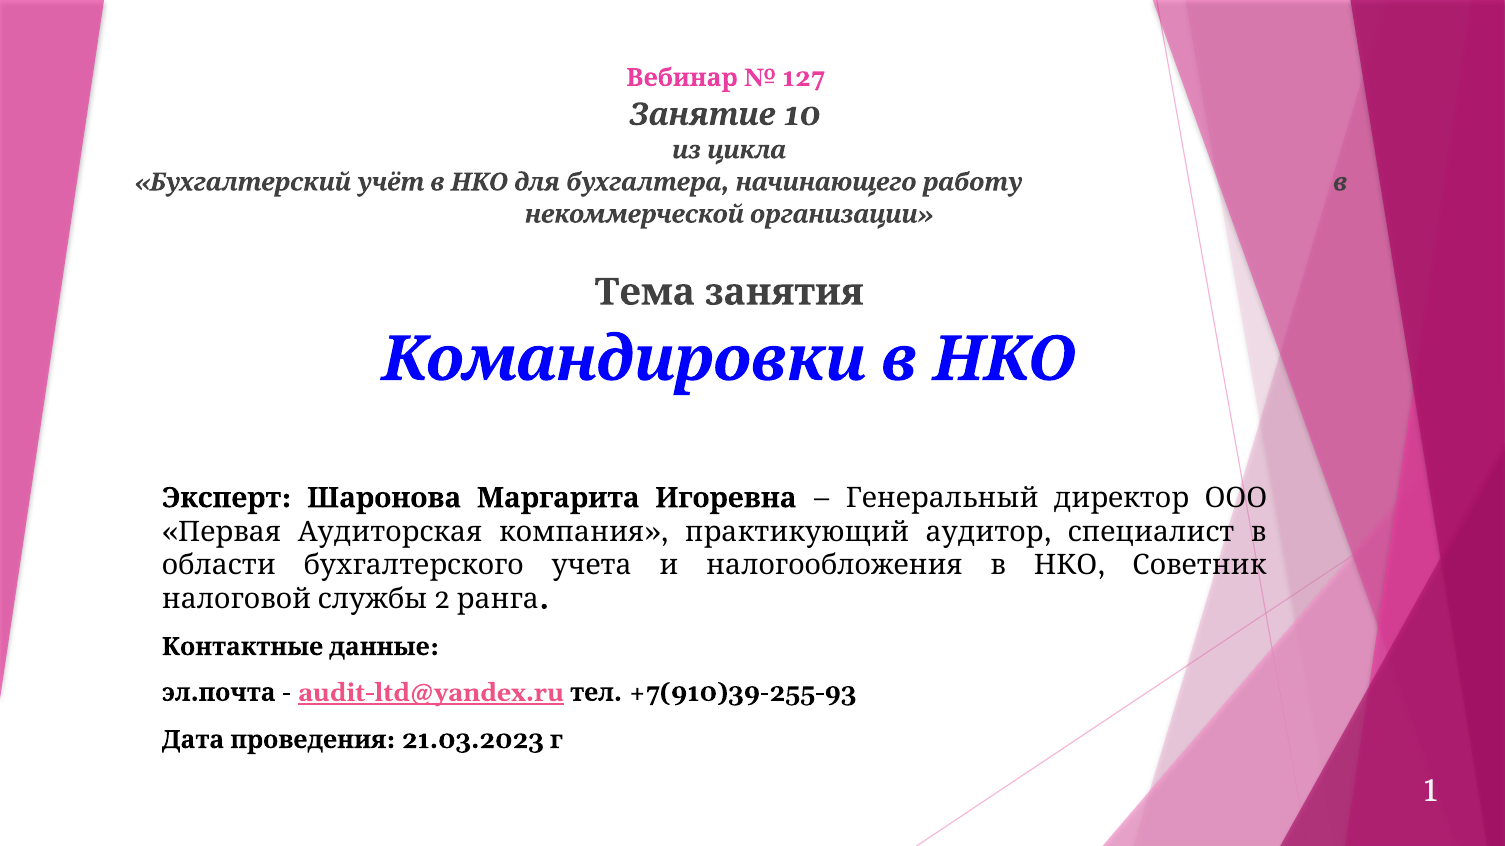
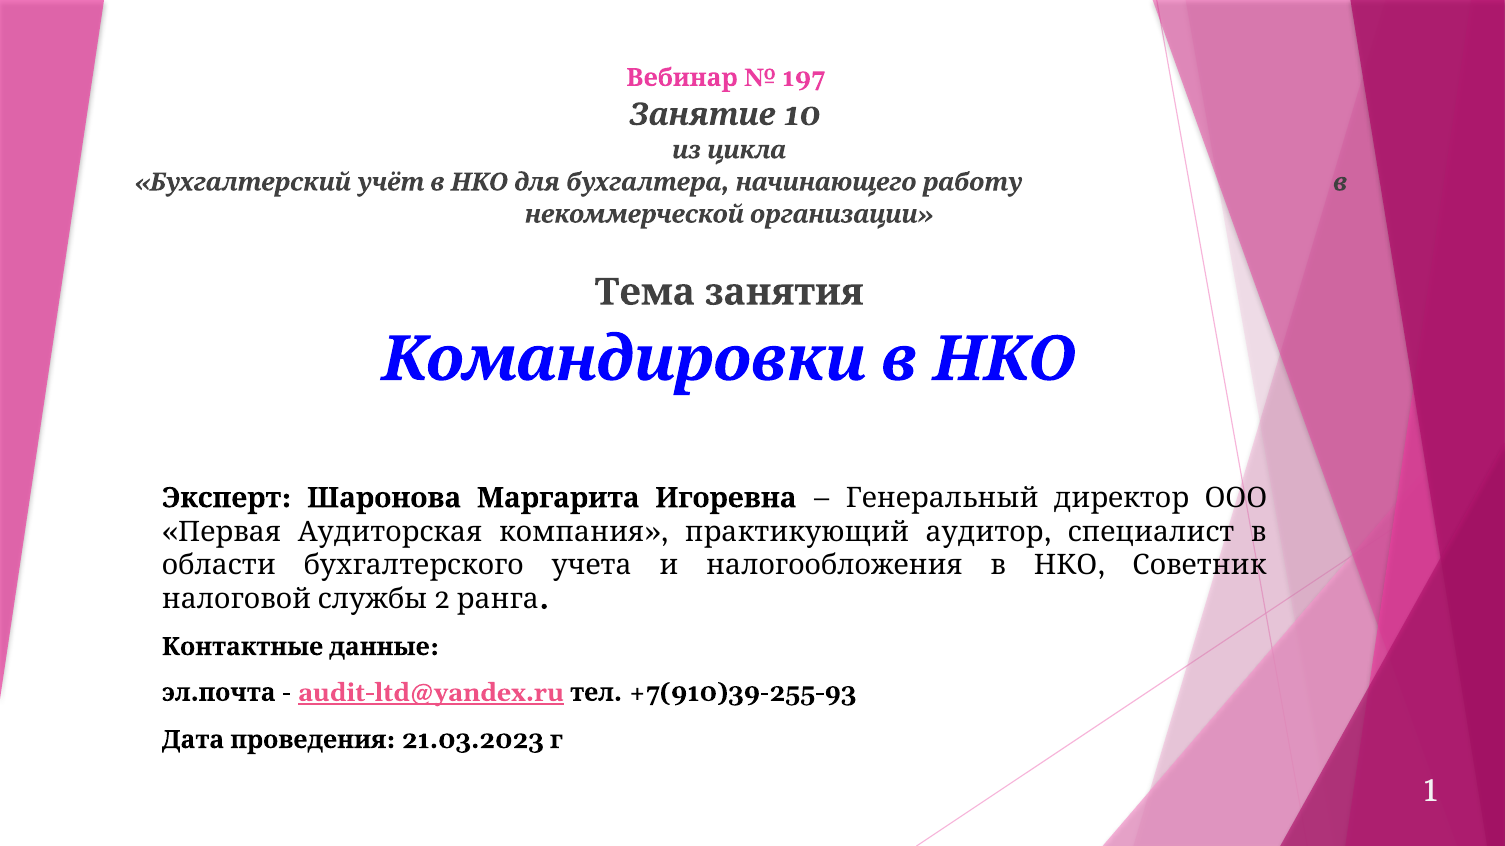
127: 127 -> 197
